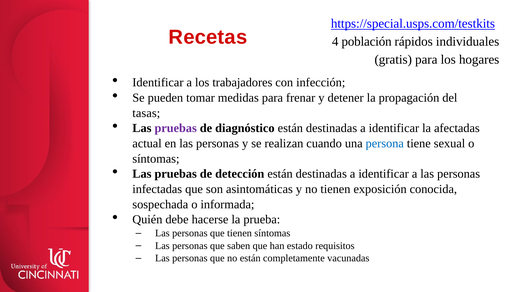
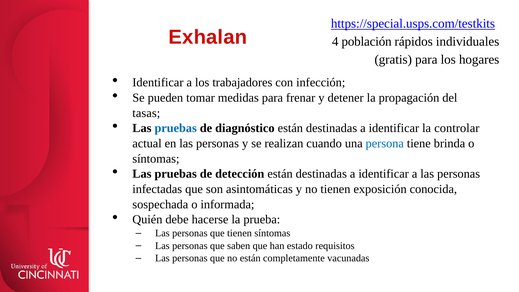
Recetas: Recetas -> Exhalan
pruebas at (176, 128) colour: purple -> blue
afectadas: afectadas -> controlar
sexual: sexual -> brinda
